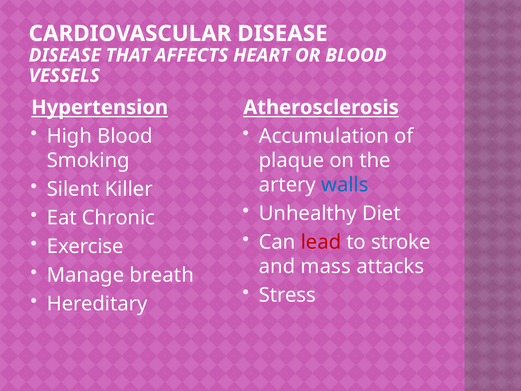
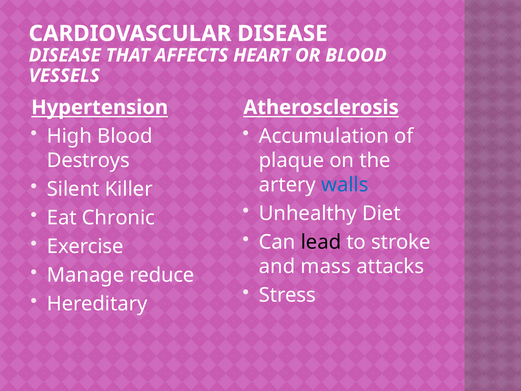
Smoking: Smoking -> Destroys
lead colour: red -> black
breath: breath -> reduce
